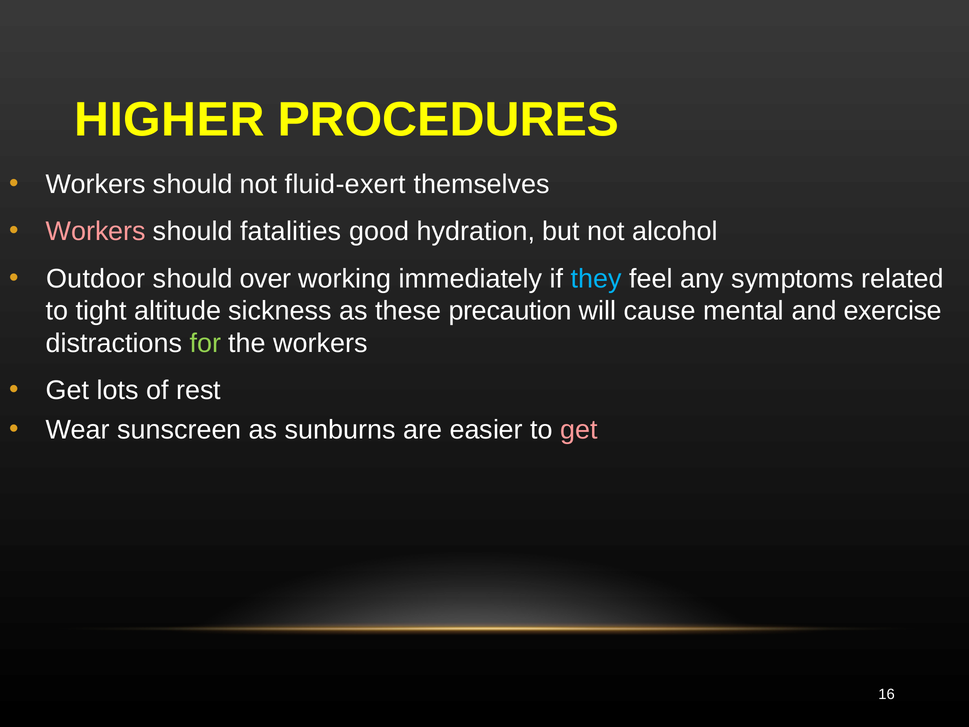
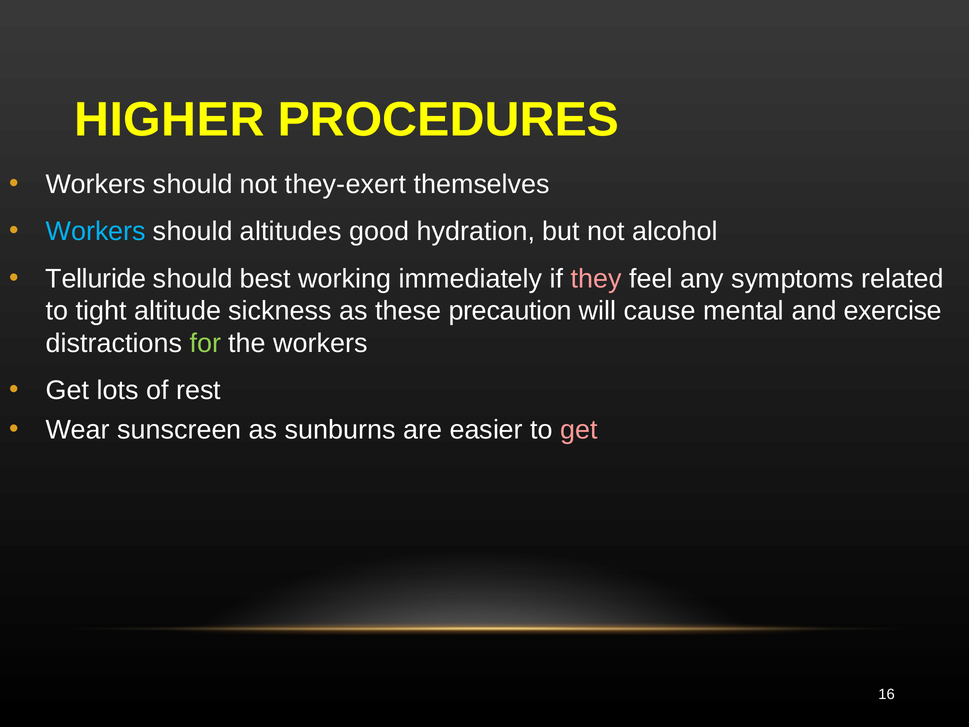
fluid-exert: fluid-exert -> they-exert
Workers at (96, 231) colour: pink -> light blue
fatalities: fatalities -> altitudes
Outdoor: Outdoor -> Telluride
over: over -> best
they colour: light blue -> pink
